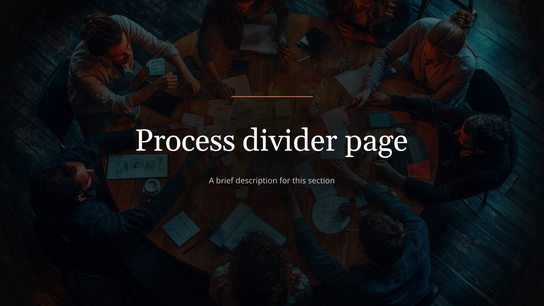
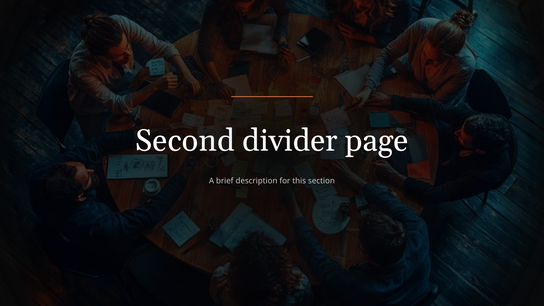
Process: Process -> Second
